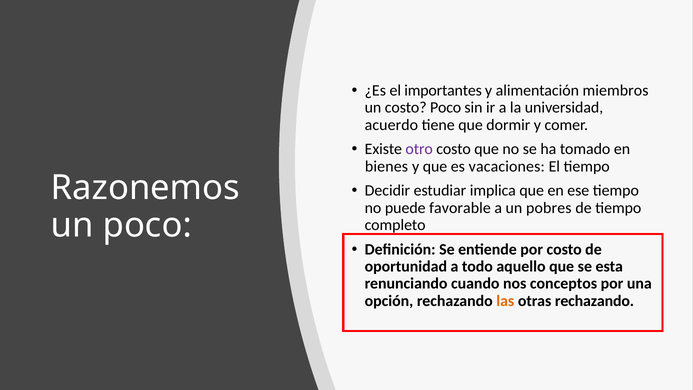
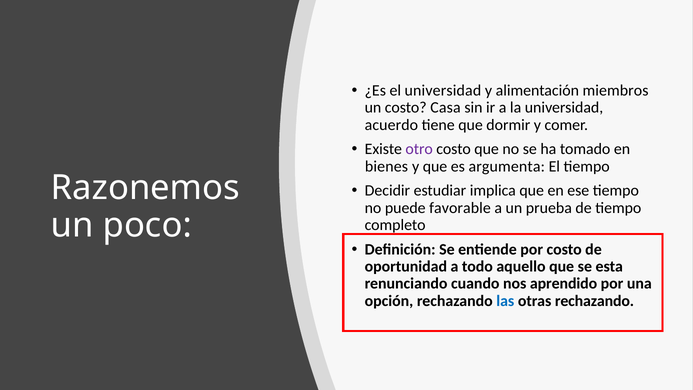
el importantes: importantes -> universidad
costo Poco: Poco -> Casa
vacaciones: vacaciones -> argumenta
pobres: pobres -> prueba
conceptos: conceptos -> aprendido
las colour: orange -> blue
